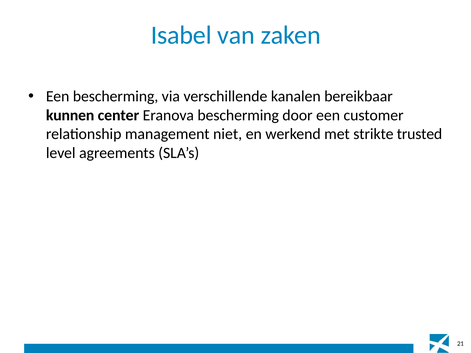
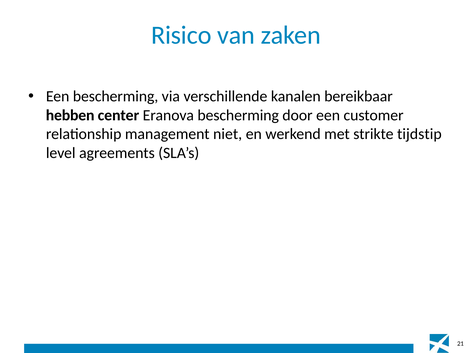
Isabel: Isabel -> Risico
kunnen: kunnen -> hebben
trusted: trusted -> tijdstip
